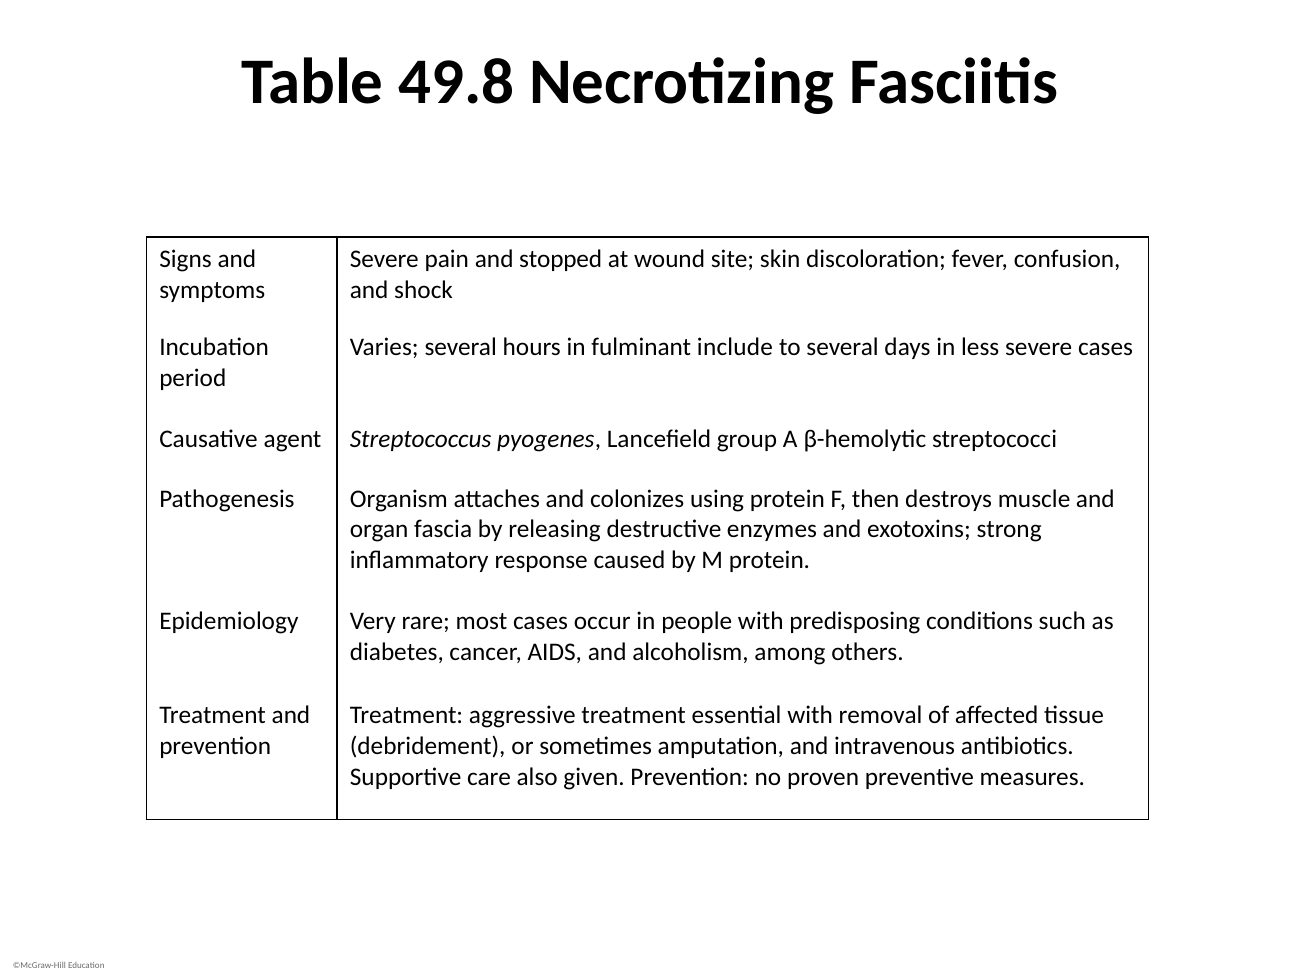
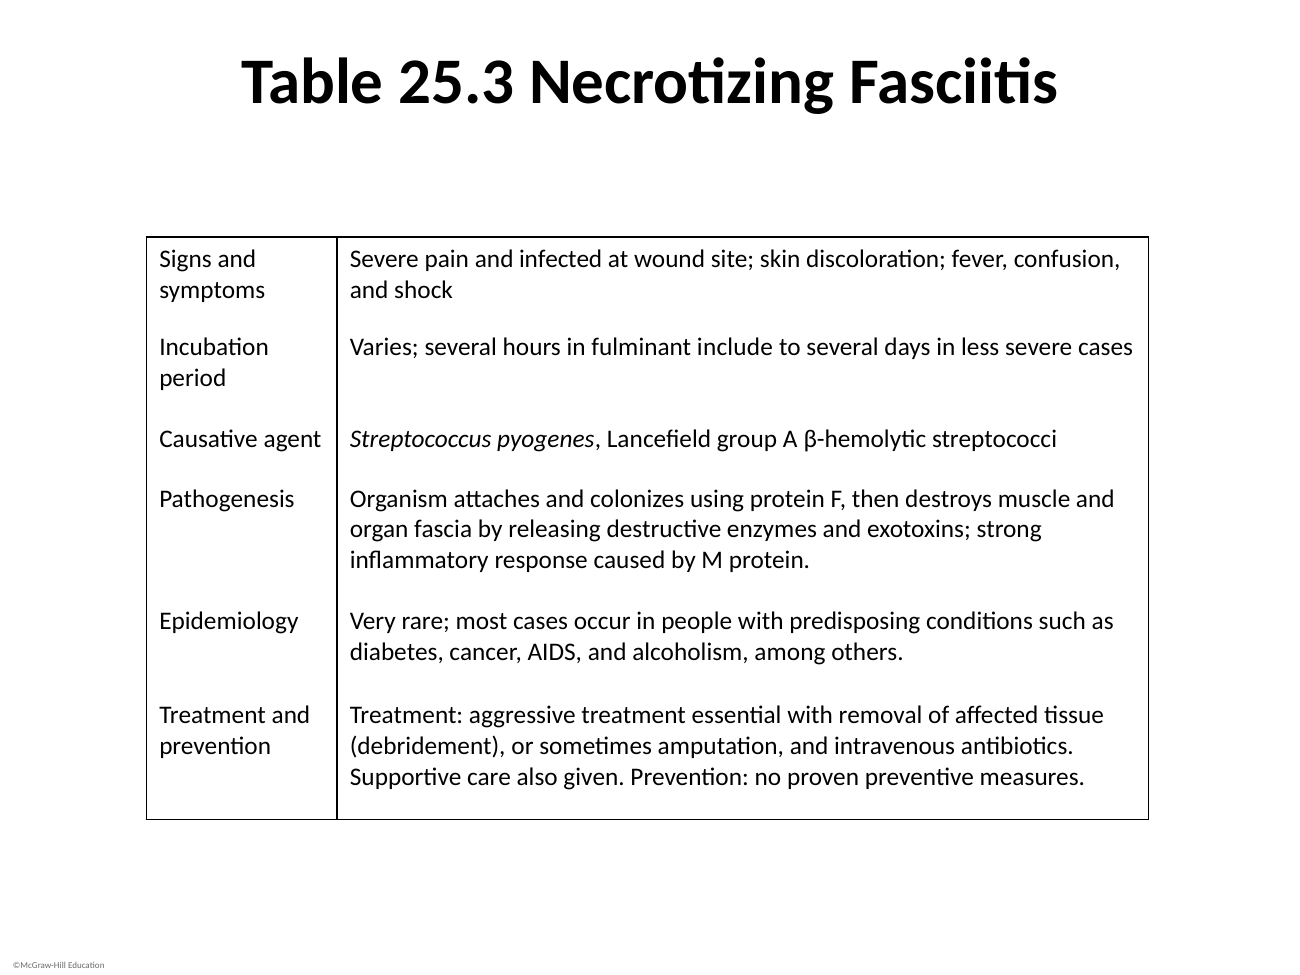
49.8: 49.8 -> 25.3
stopped: stopped -> infected
